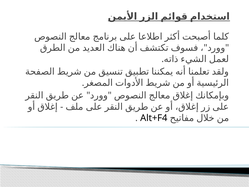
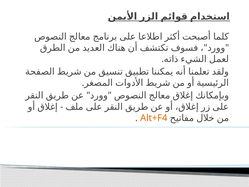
Alt+F4 colour: black -> orange
